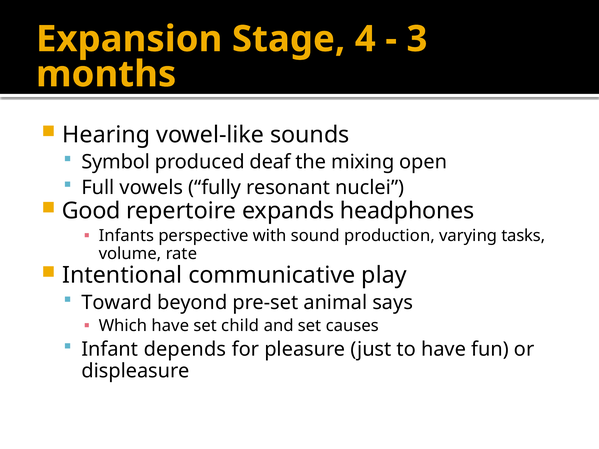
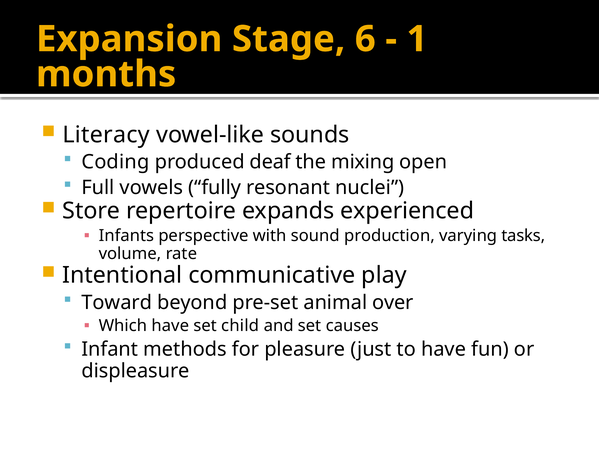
4: 4 -> 6
3: 3 -> 1
Hearing: Hearing -> Literacy
Symbol: Symbol -> Coding
Good: Good -> Store
headphones: headphones -> experienced
says: says -> over
depends: depends -> methods
